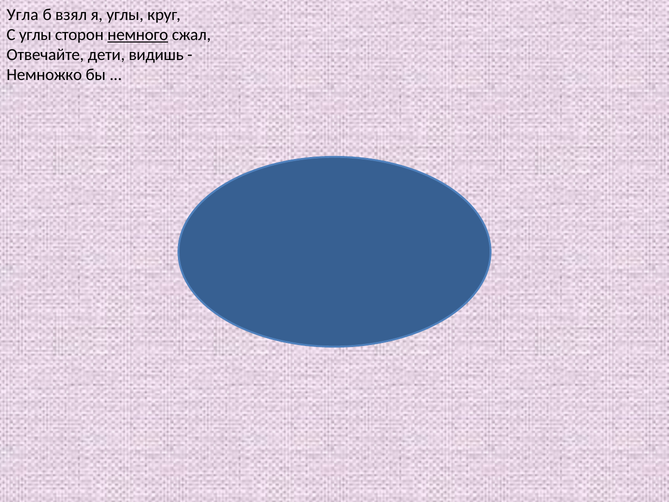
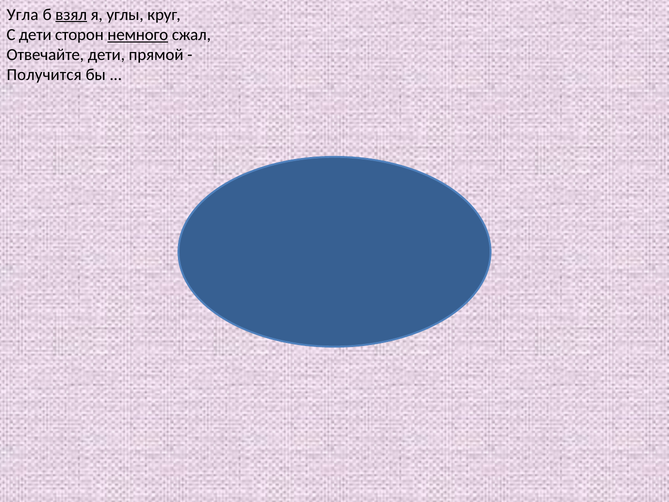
взял underline: none -> present
С углы: углы -> дети
видишь: видишь -> прямой
Немножко: Немножко -> Получится
